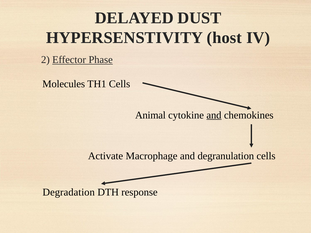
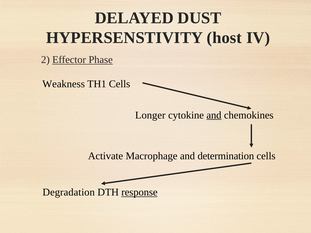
Molecules: Molecules -> Weakness
Animal: Animal -> Longer
degranulation: degranulation -> determination
response underline: none -> present
